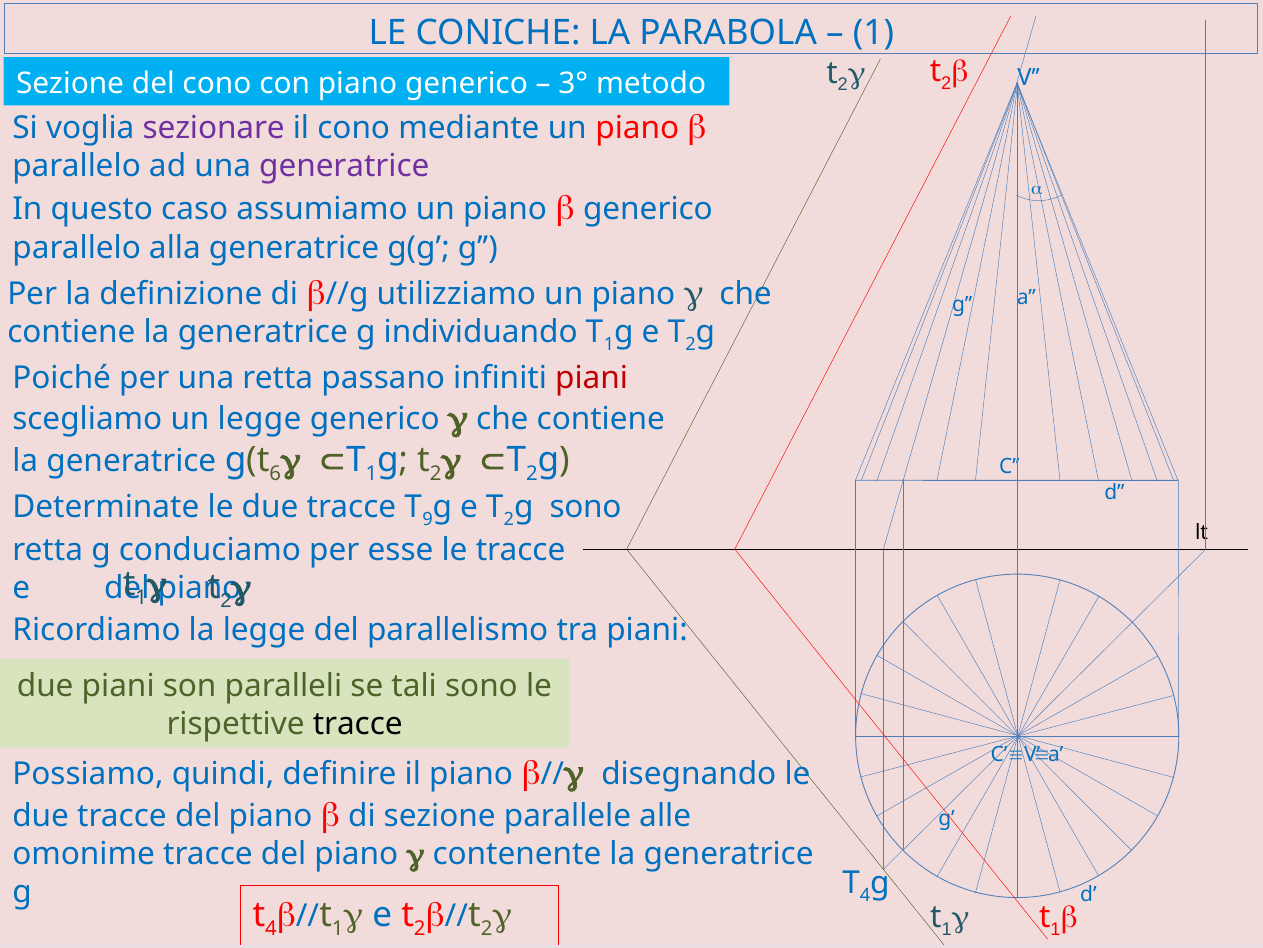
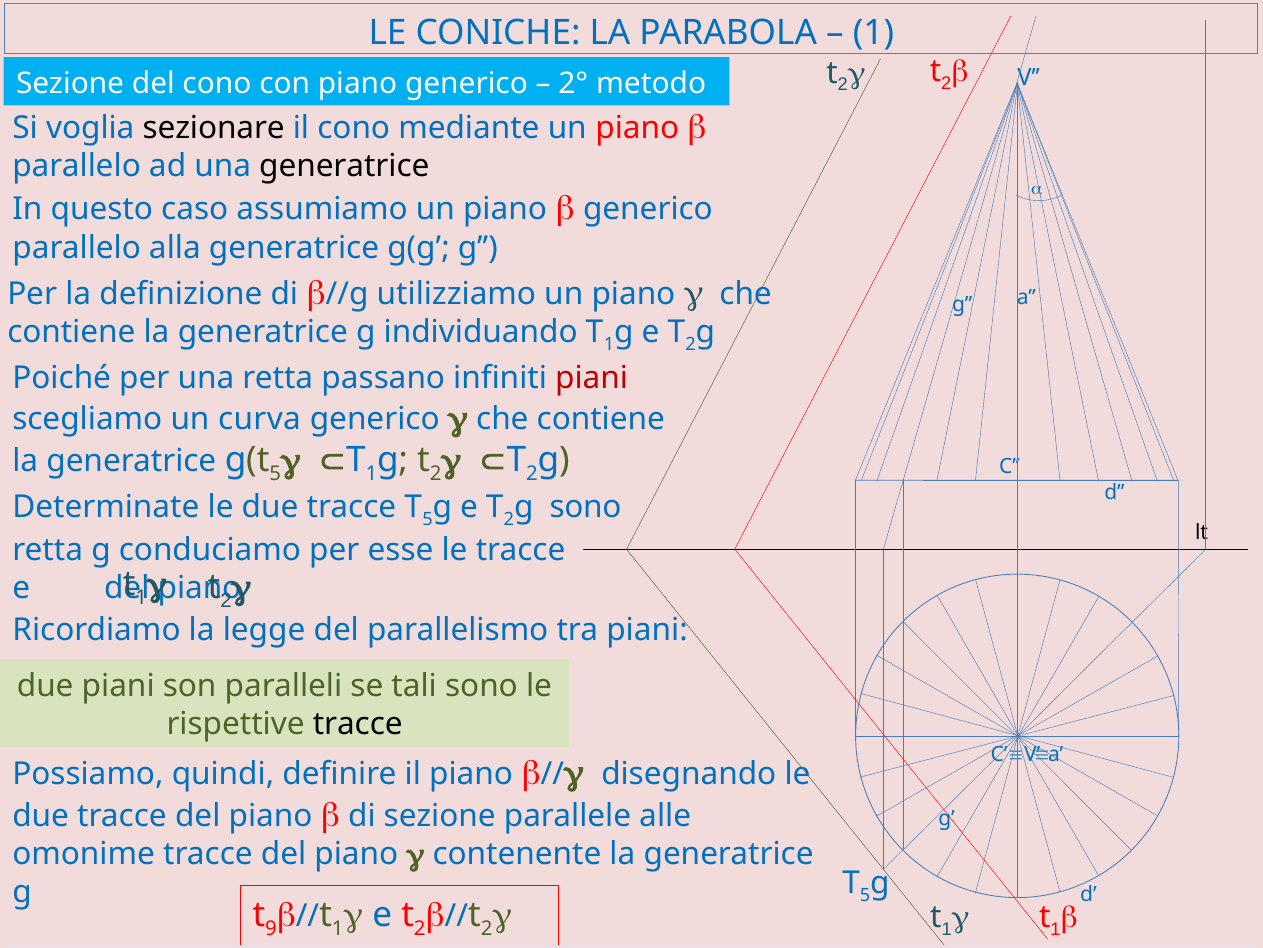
3°: 3° -> 2°
sezionare colour: purple -> black
generatrice at (344, 166) colour: purple -> black
un legge: legge -> curva
6 at (275, 474): 6 -> 5
9 at (427, 519): 9 -> 5
4 at (865, 895): 4 -> 5
4 at (271, 928): 4 -> 9
